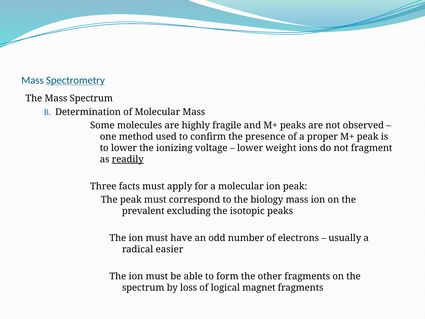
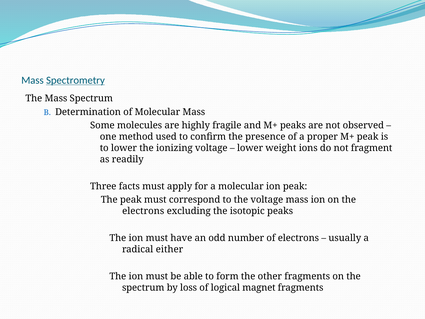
readily underline: present -> none
the biology: biology -> voltage
prevalent at (143, 211): prevalent -> electrons
easier: easier -> either
